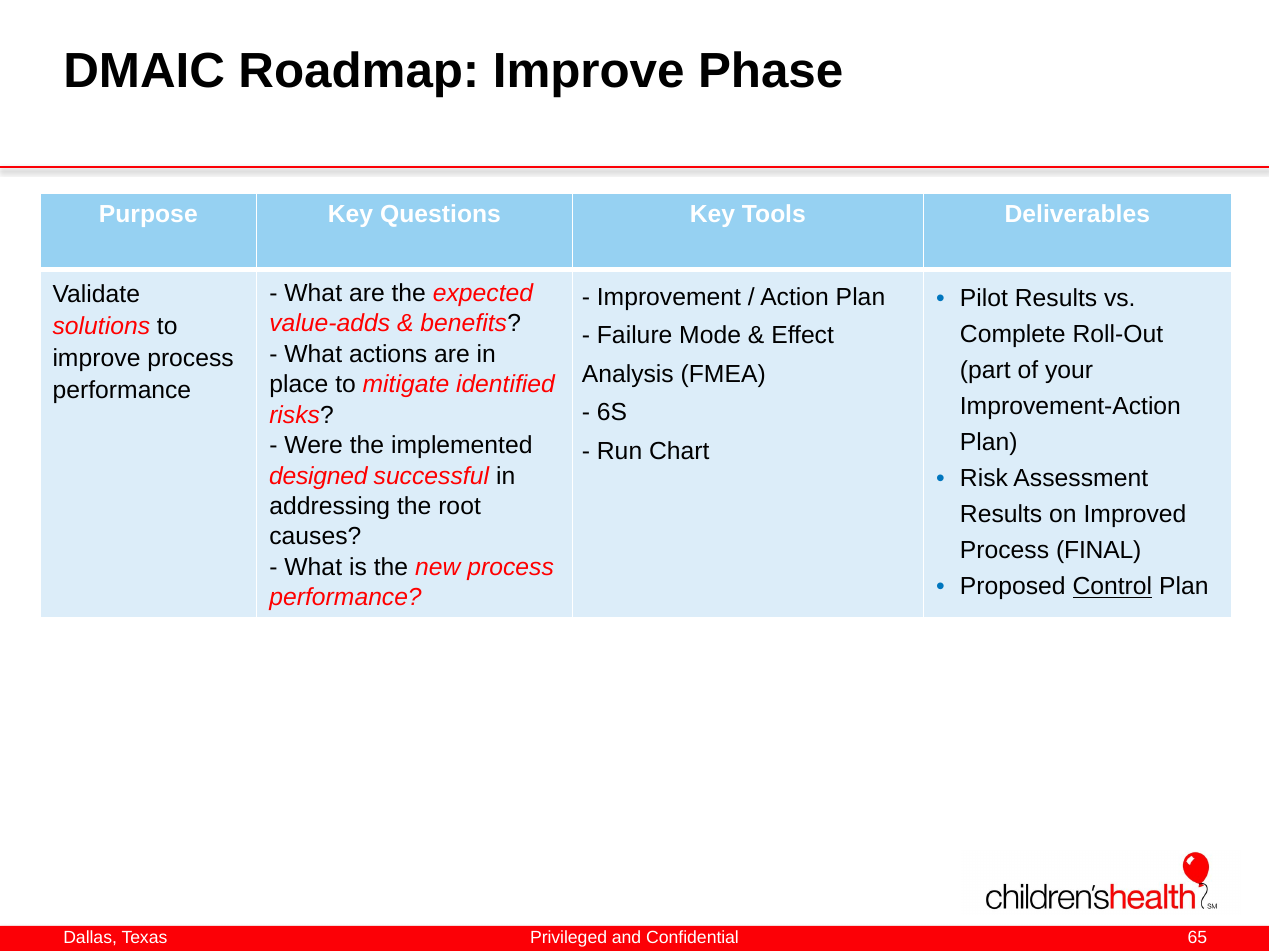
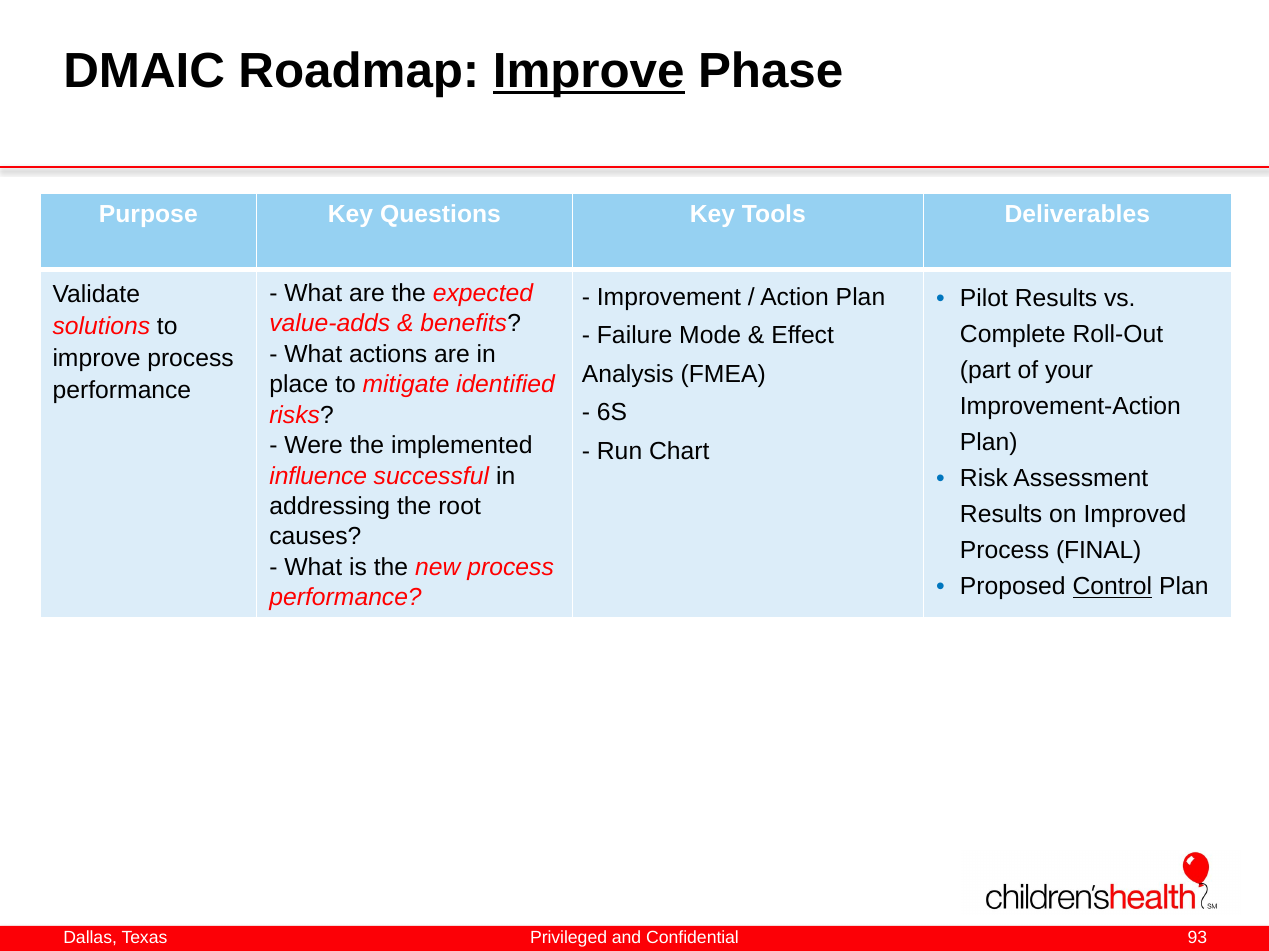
Improve at (589, 71) underline: none -> present
designed: designed -> influence
65: 65 -> 93
